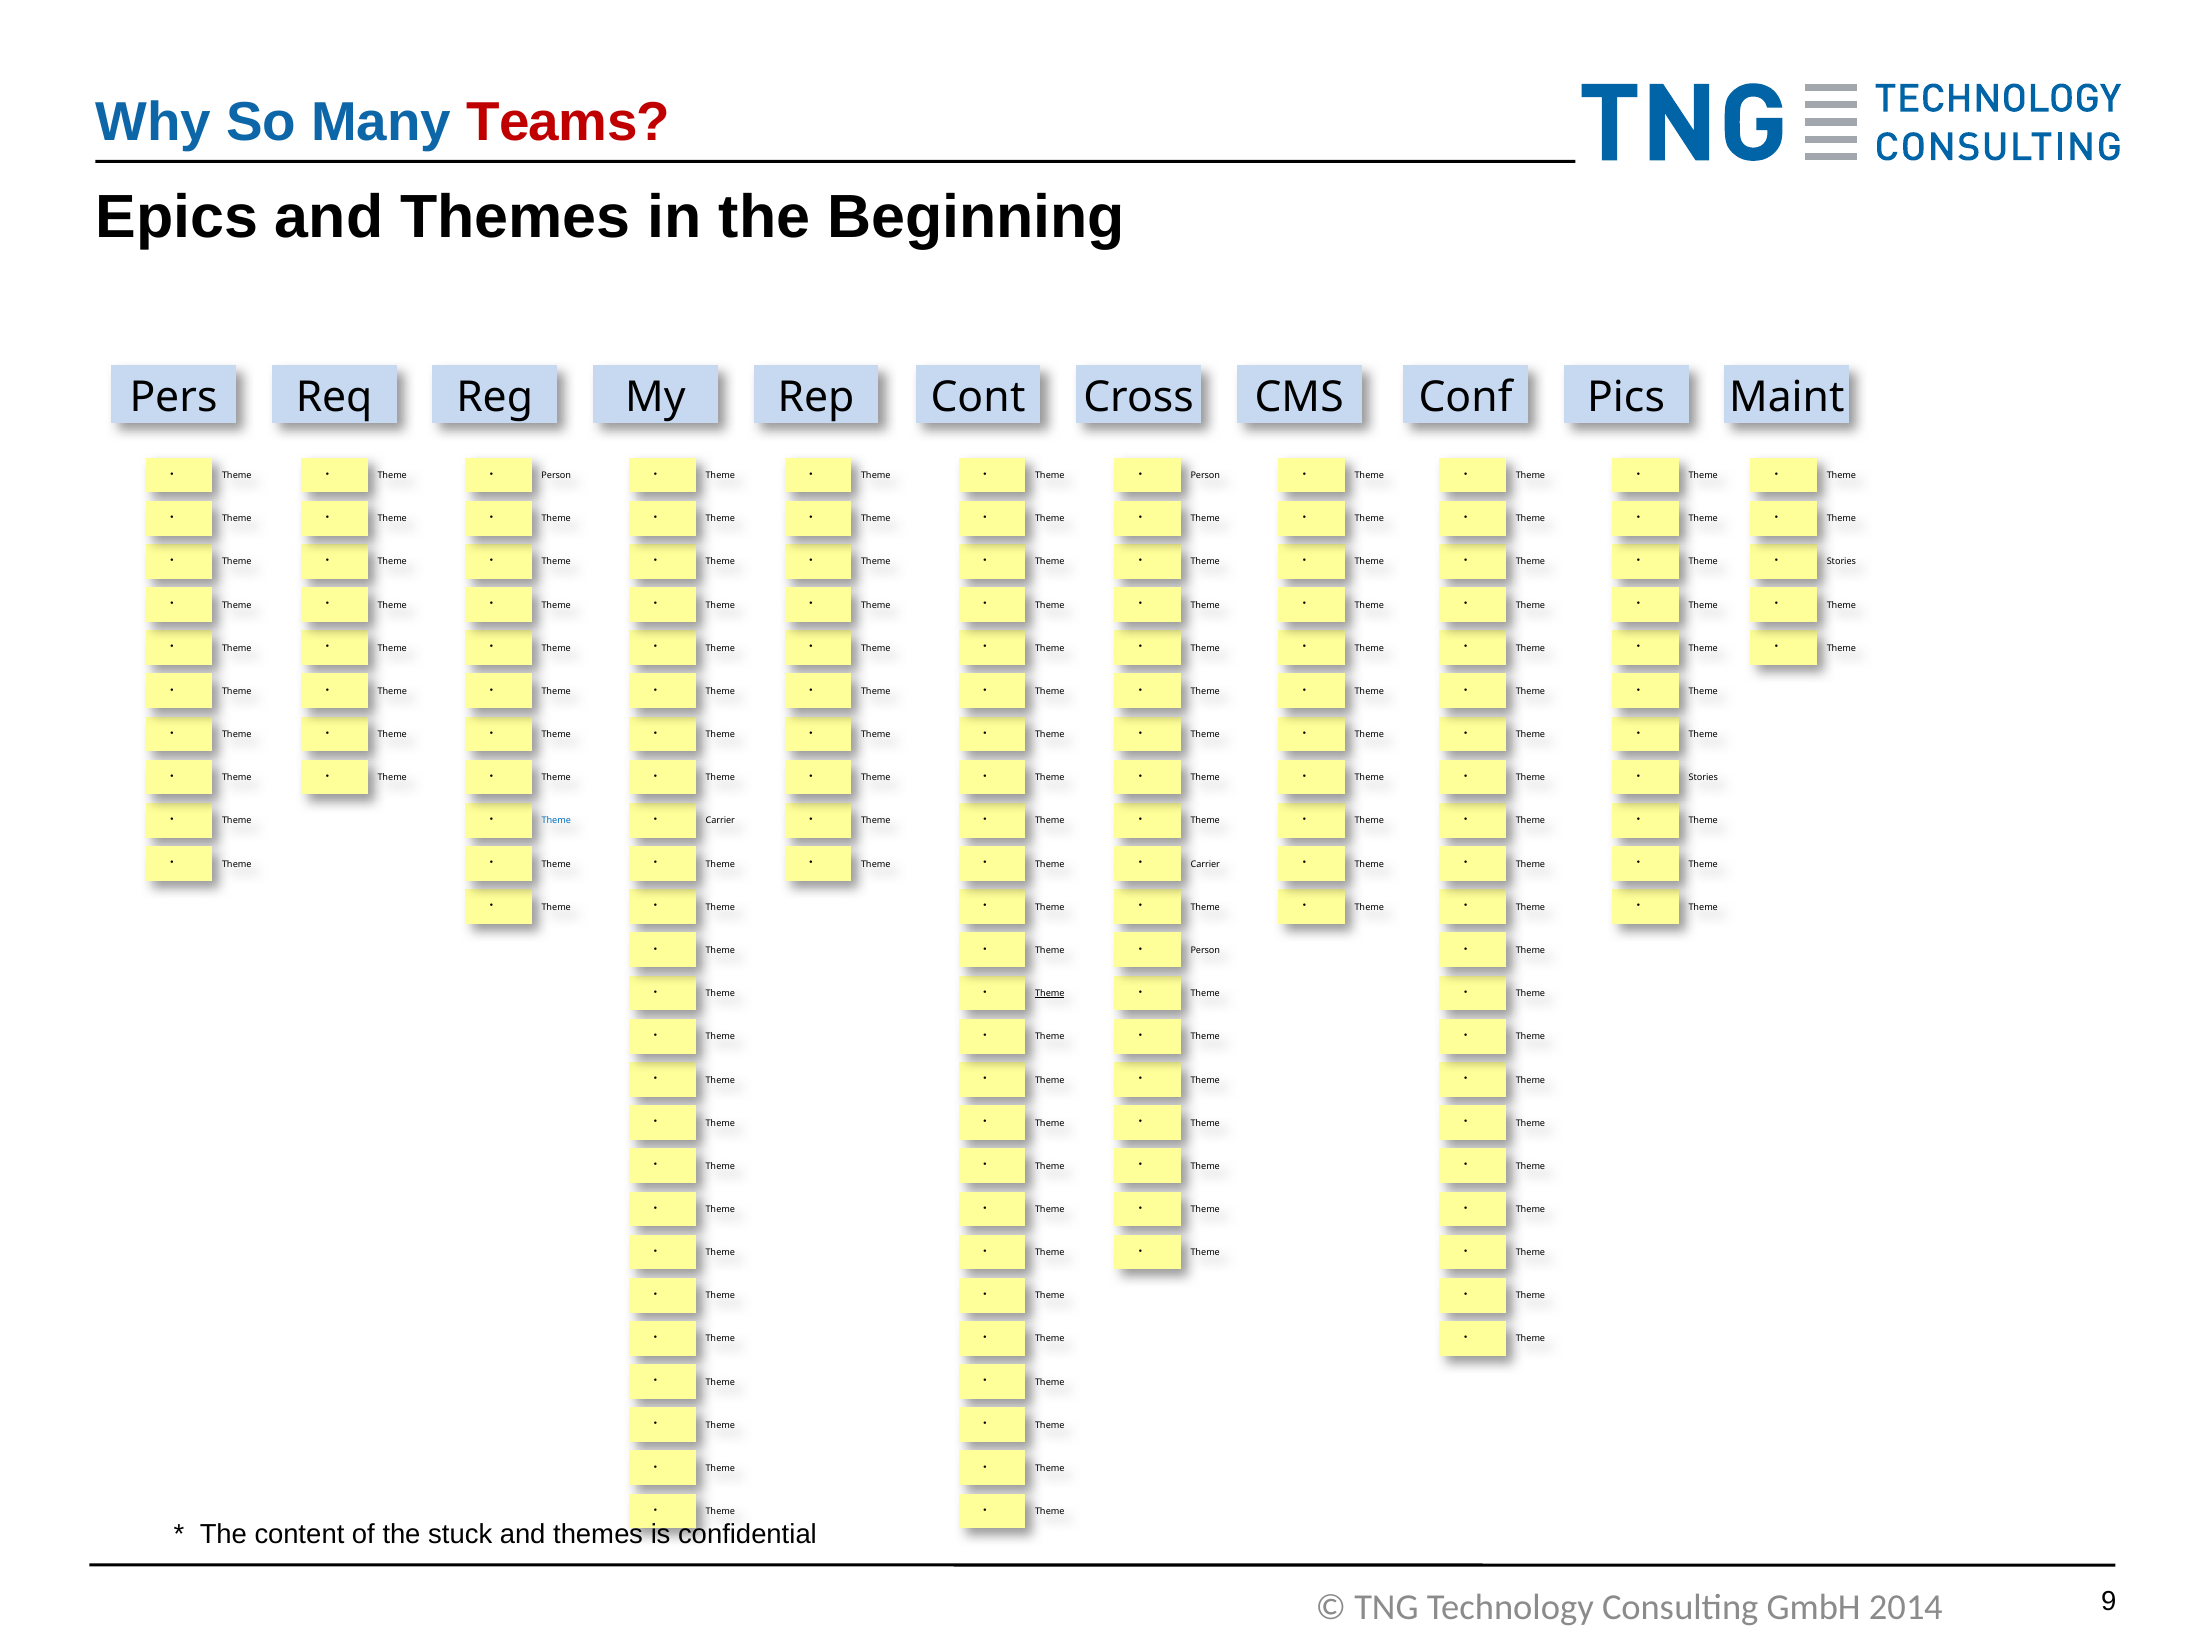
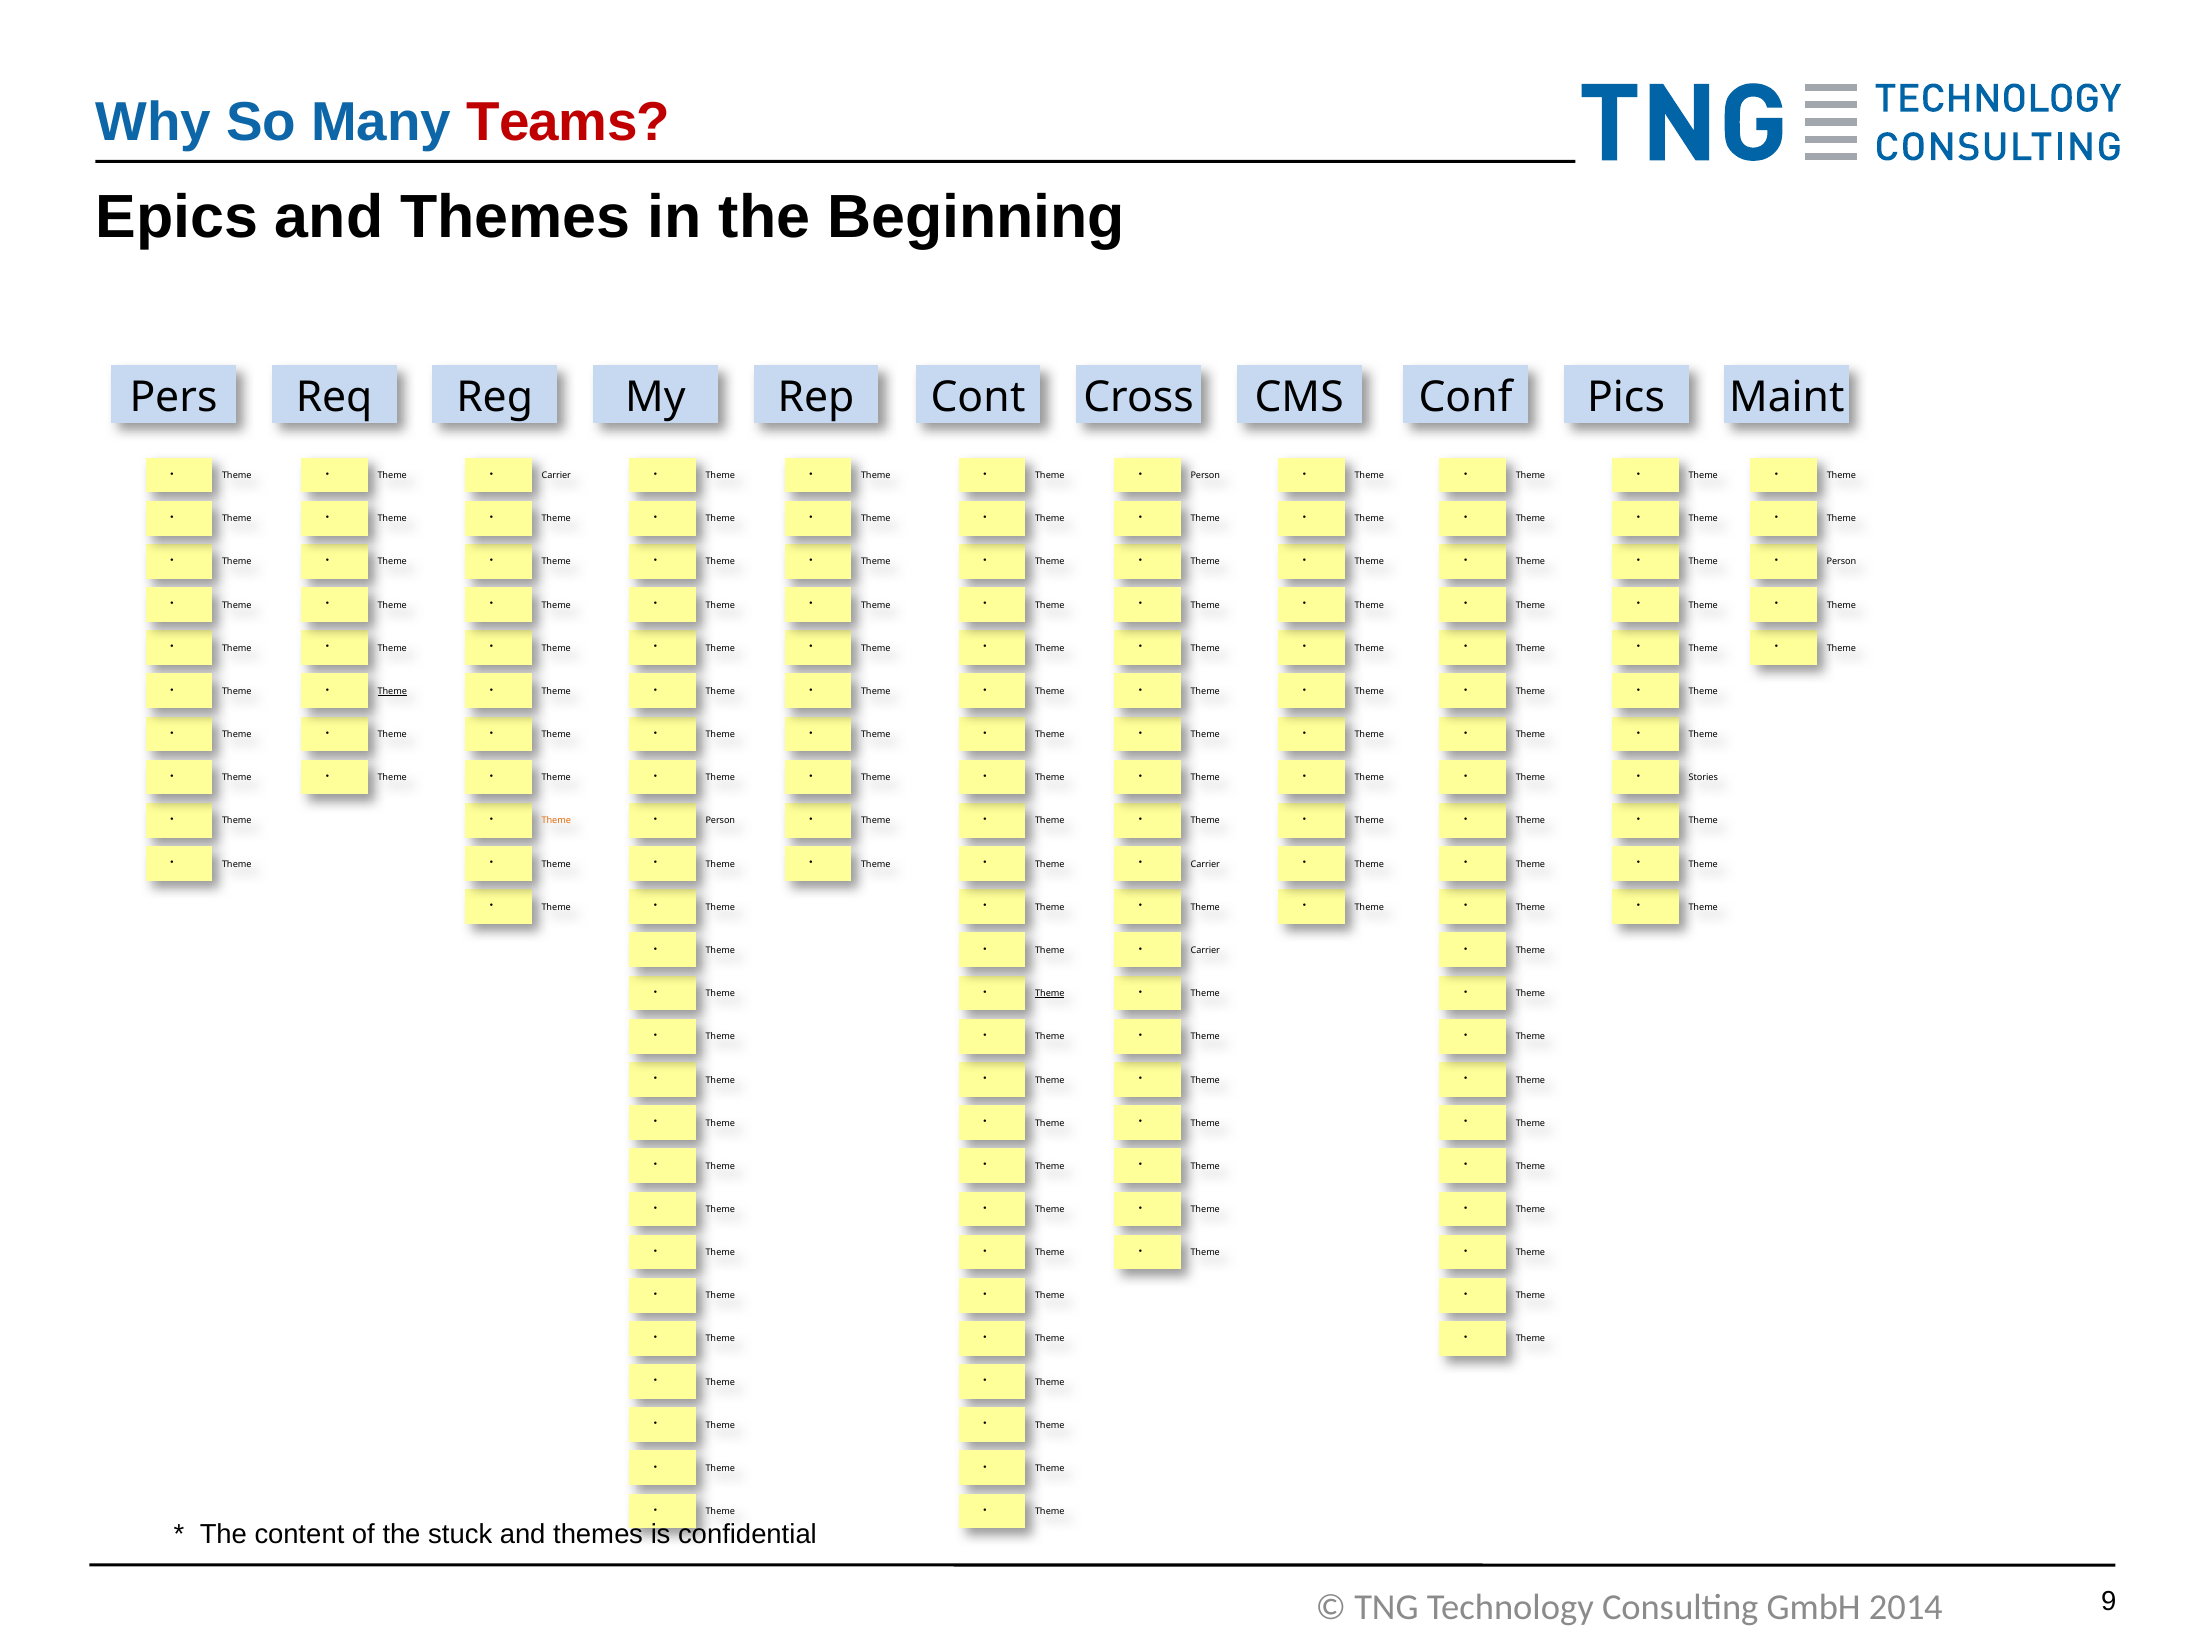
Person at (556, 476): Person -> Carrier
Stories at (1841, 562): Stories -> Person
Theme at (392, 691) underline: none -> present
Theme at (556, 821) colour: blue -> orange
Carrier at (720, 821): Carrier -> Person
Person at (1205, 950): Person -> Carrier
